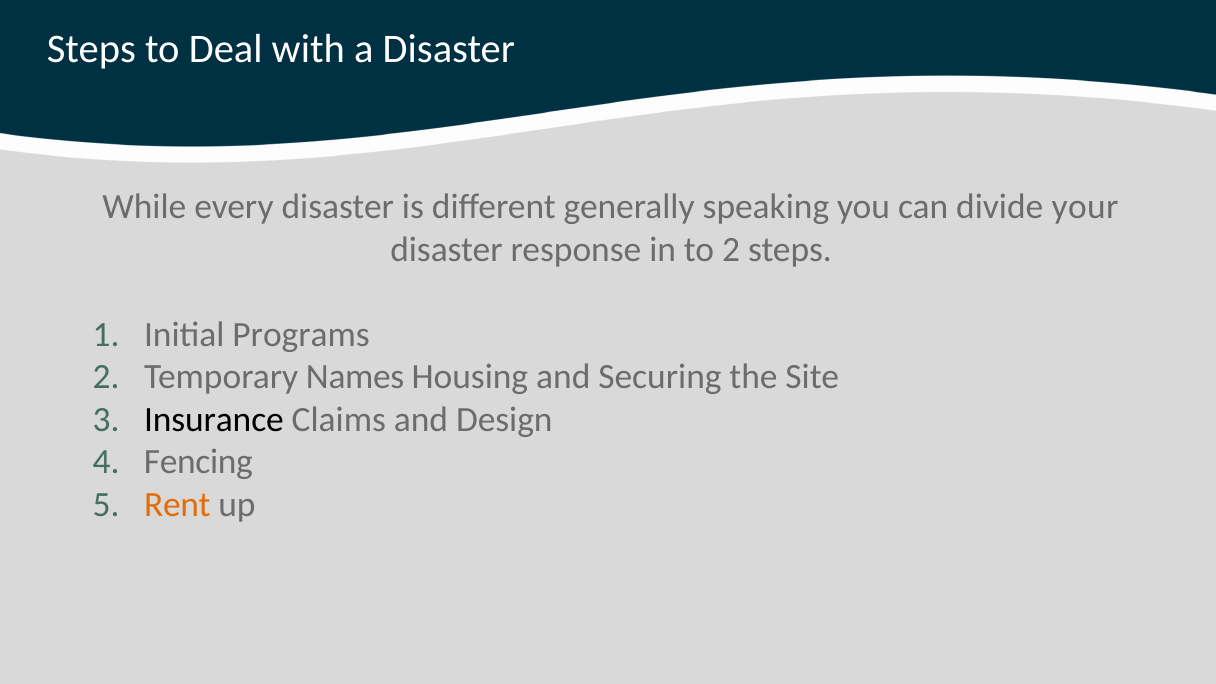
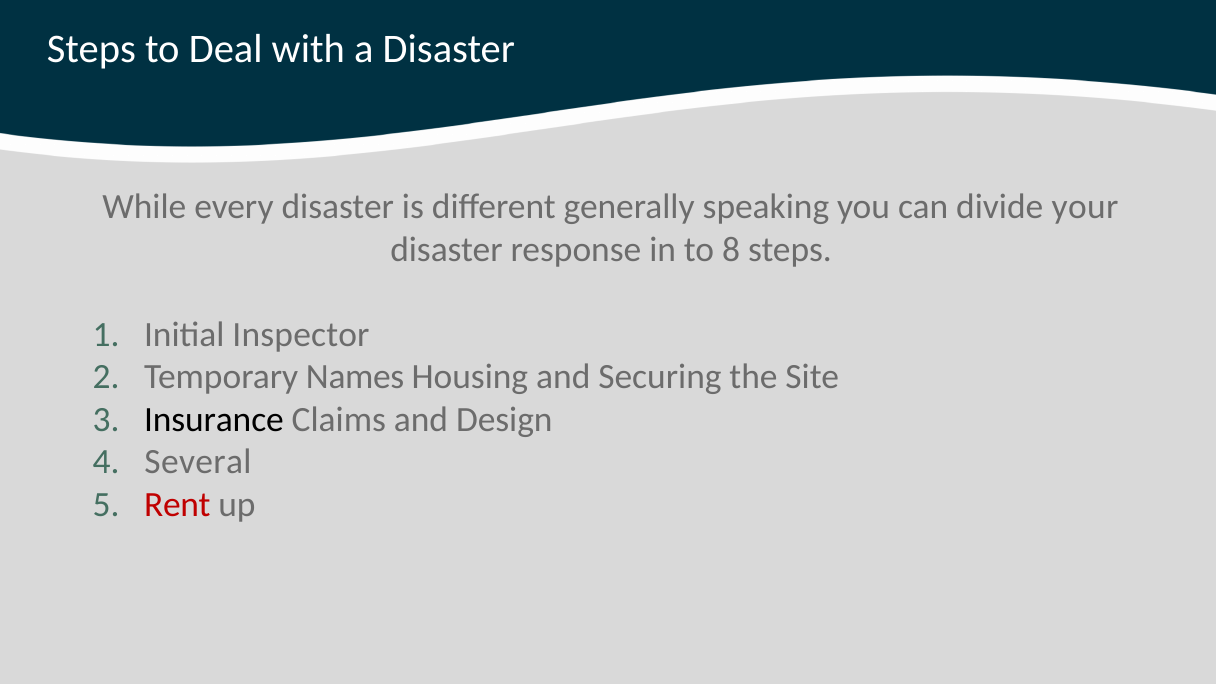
to 2: 2 -> 8
Programs: Programs -> Inspector
Fencing: Fencing -> Several
Rent colour: orange -> red
